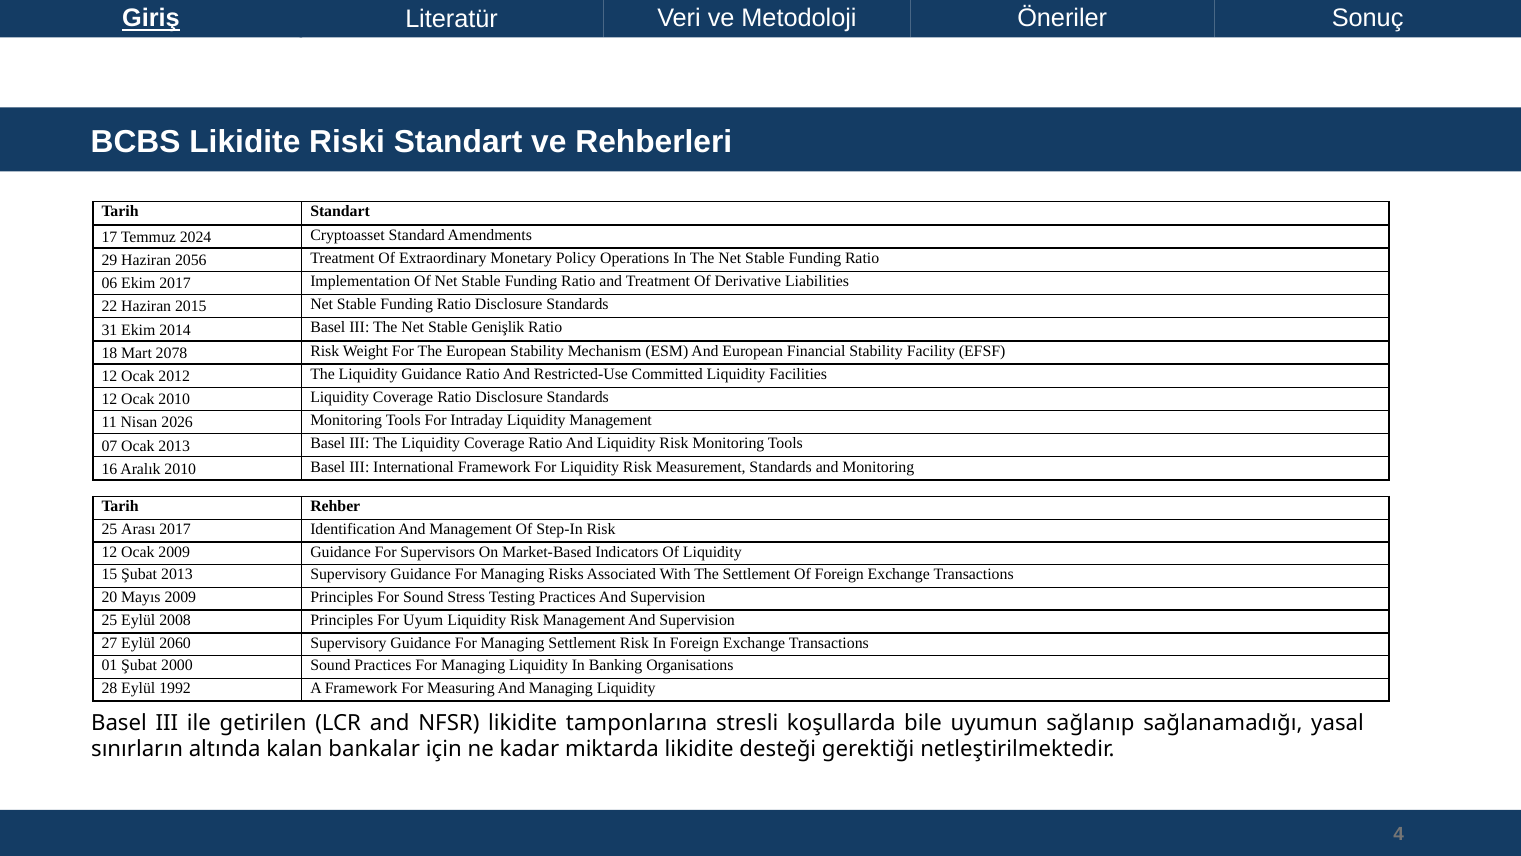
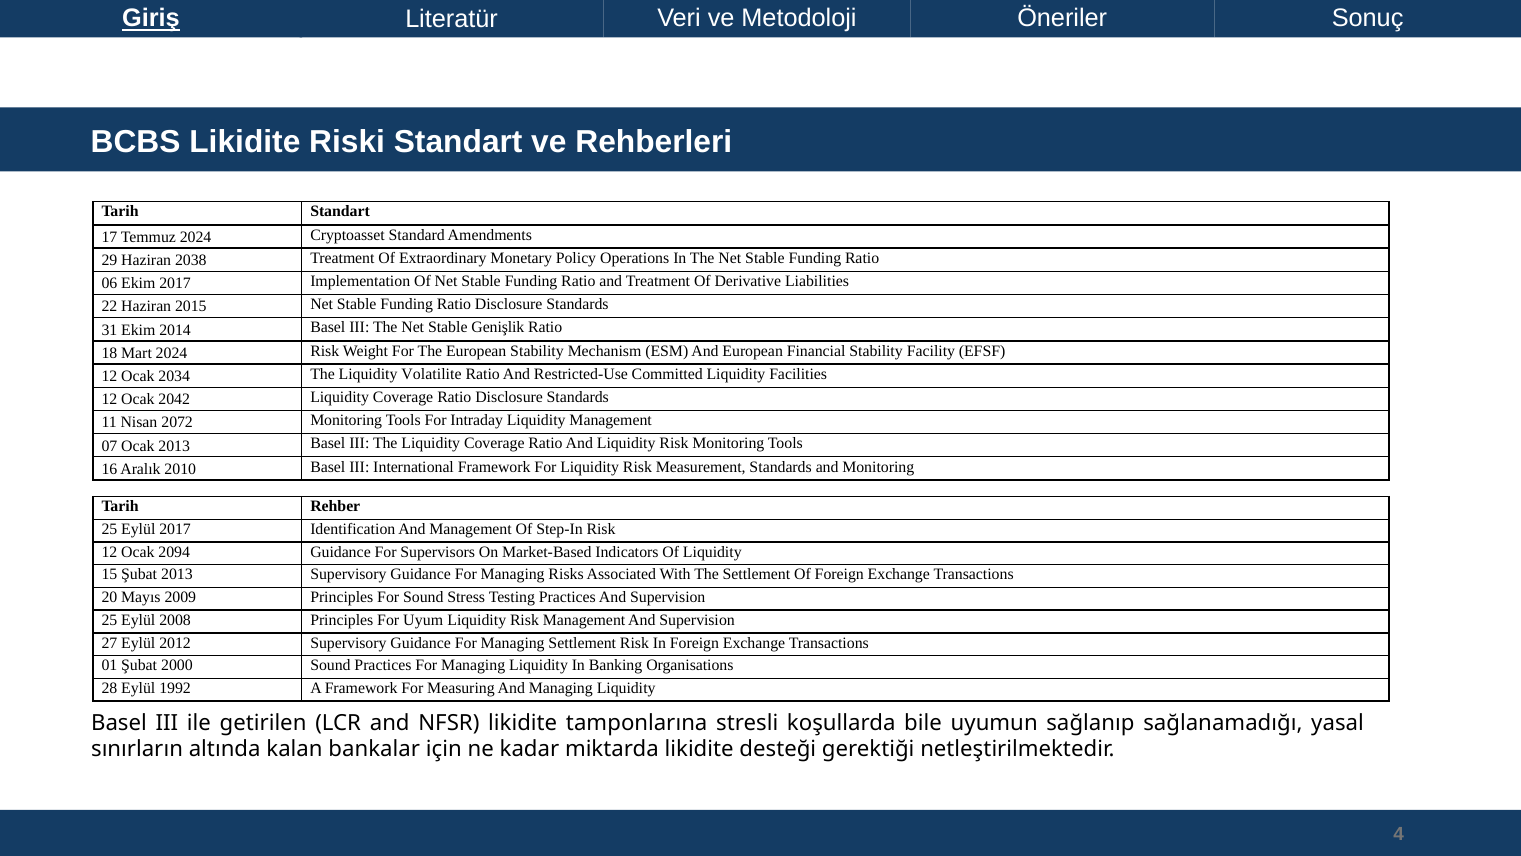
2056: 2056 -> 2038
Mart 2078: 2078 -> 2024
2012: 2012 -> 2034
Liquidity Guidance: Guidance -> Volatilite
Ocak 2010: 2010 -> 2042
2026: 2026 -> 2072
Arası at (138, 529): Arası -> Eylül
Ocak 2009: 2009 -> 2094
2060: 2060 -> 2012
